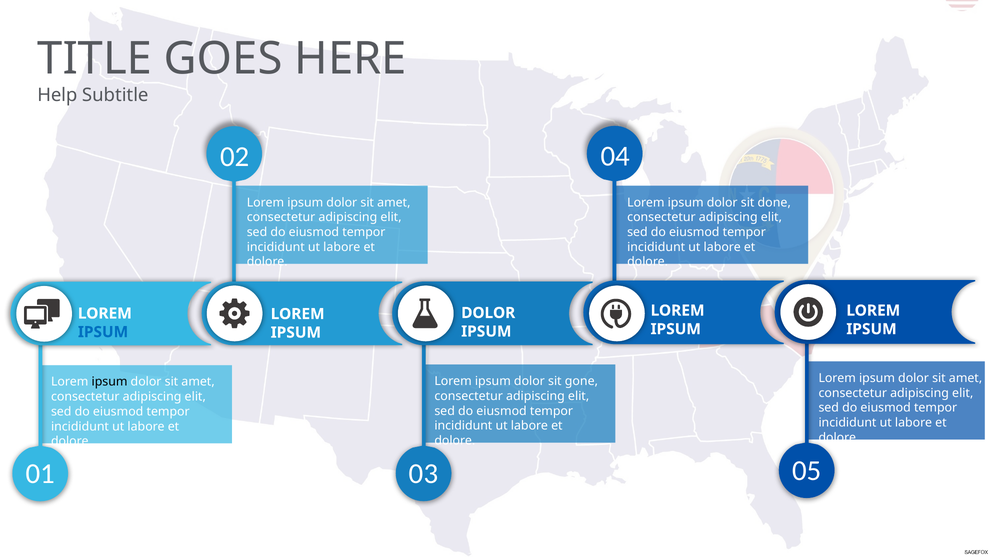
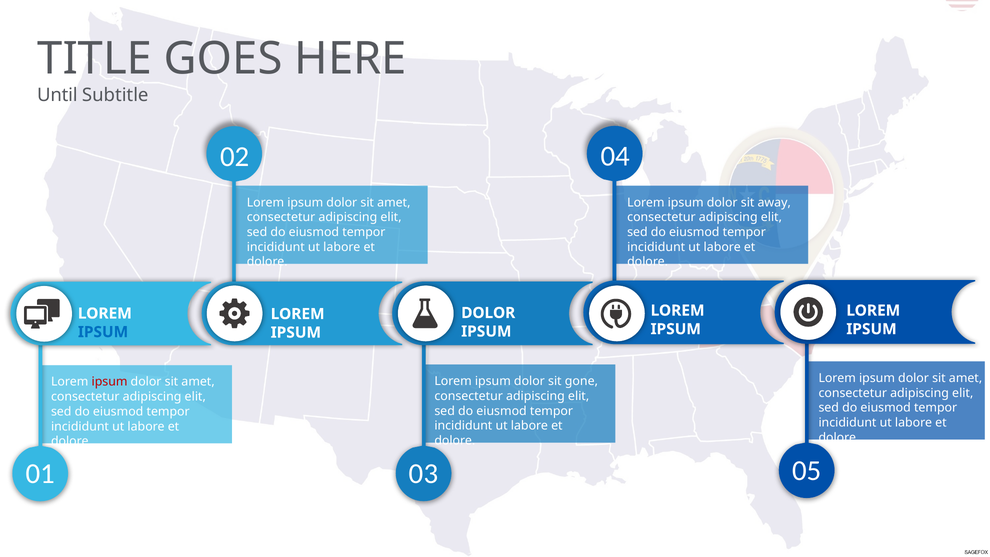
Help: Help -> Until
done: done -> away
ipsum at (110, 382) colour: black -> red
